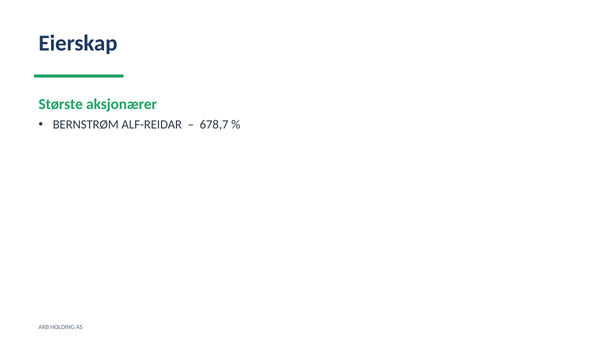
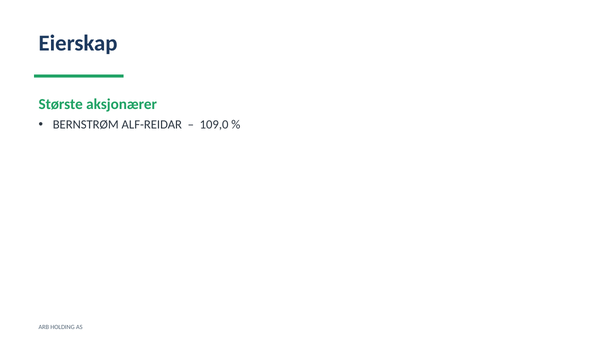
678,7: 678,7 -> 109,0
